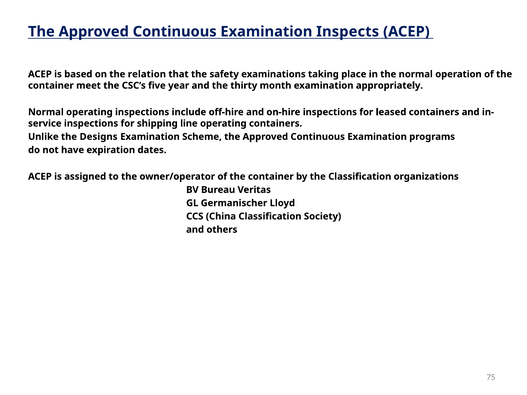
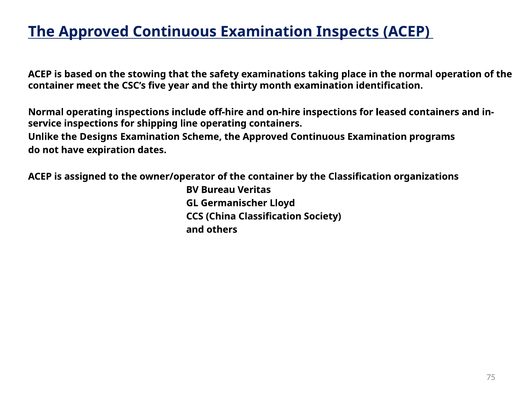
relation: relation -> stowing
appropriately: appropriately -> identification
